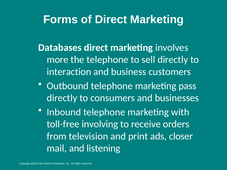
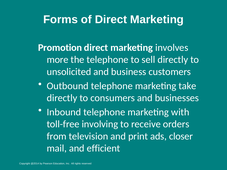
Databases: Databases -> Promotion
interaction: interaction -> unsolicited
pass: pass -> take
listening: listening -> efficient
